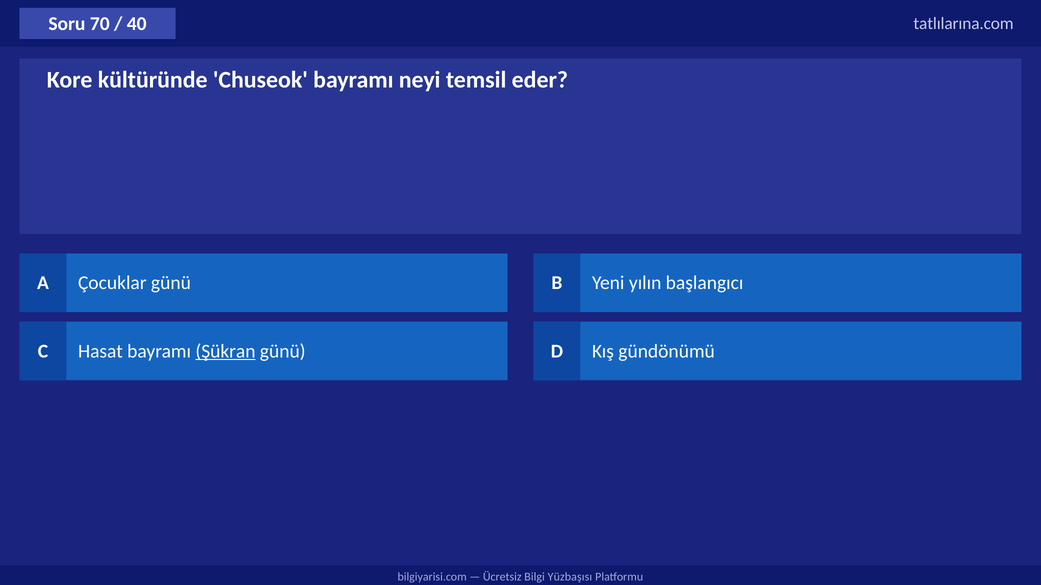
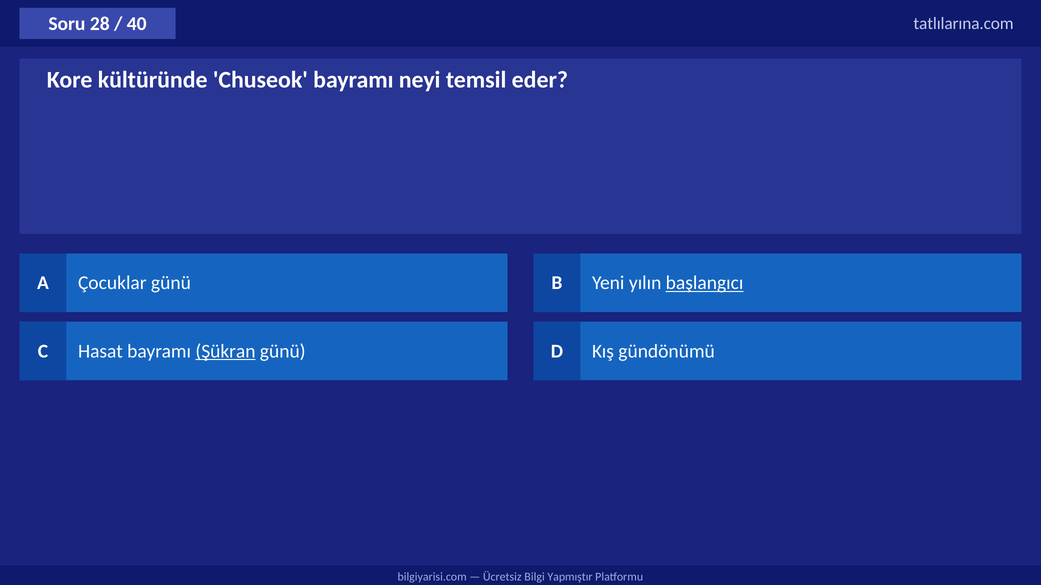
70: 70 -> 28
başlangıcı underline: none -> present
Yüzbaşısı: Yüzbaşısı -> Yapmıştır
